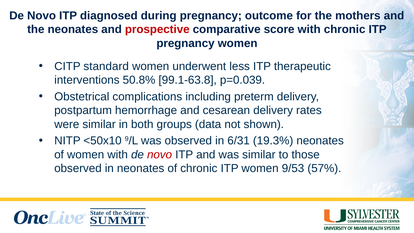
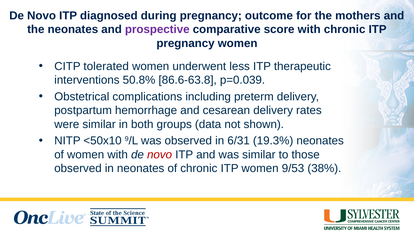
prospective colour: red -> purple
standard: standard -> tolerated
99.1-63.8: 99.1-63.8 -> 86.6-63.8
57%: 57% -> 38%
